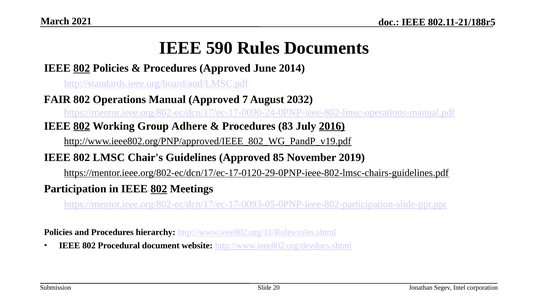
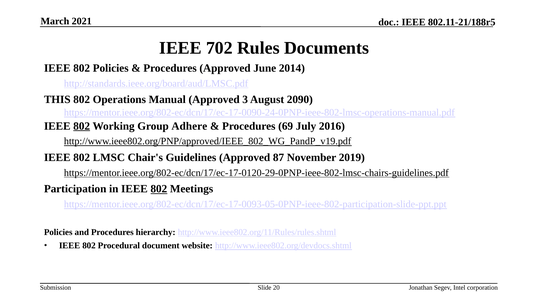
590: 590 -> 702
802 at (82, 68) underline: present -> none
FAIR: FAIR -> THIS
7: 7 -> 3
2032: 2032 -> 2090
83: 83 -> 69
2016 underline: present -> none
85: 85 -> 87
